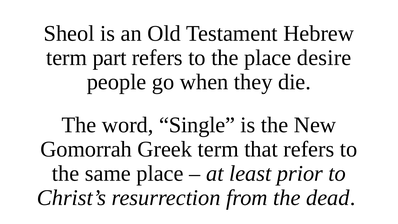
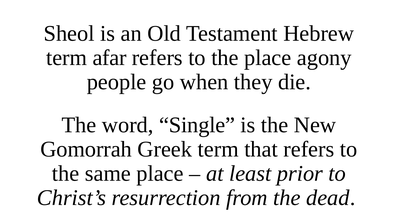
part: part -> afar
desire: desire -> agony
